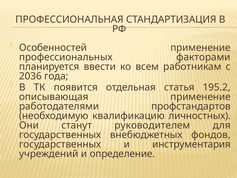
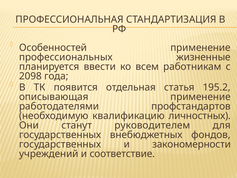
факторами: факторами -> жизненные
2036: 2036 -> 2098
инструментария: инструментария -> закономерности
определение: определение -> соответствие
